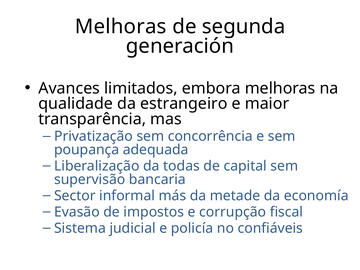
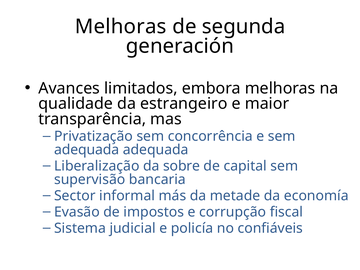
poupança at (87, 150): poupança -> adequada
todas: todas -> sobre
